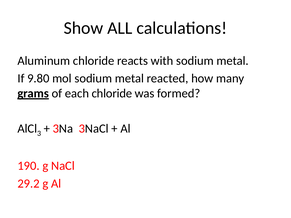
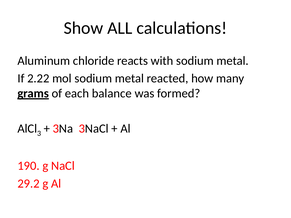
9.80: 9.80 -> 2.22
each chloride: chloride -> balance
